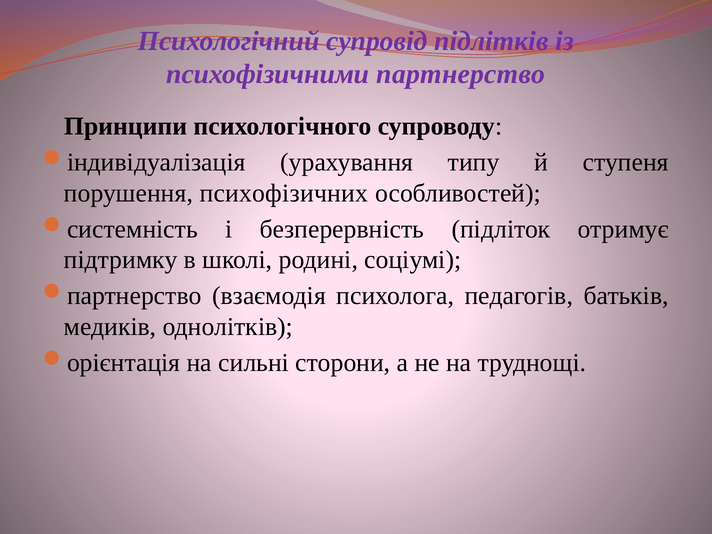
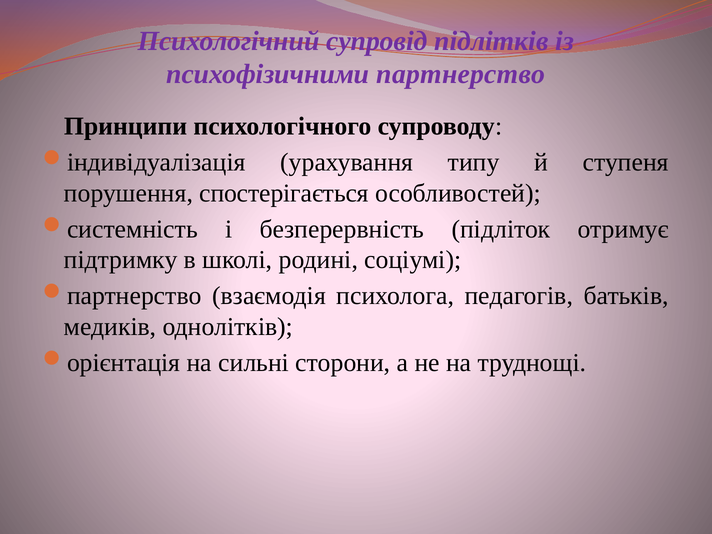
психофізичних: психофізичних -> спостерігається
